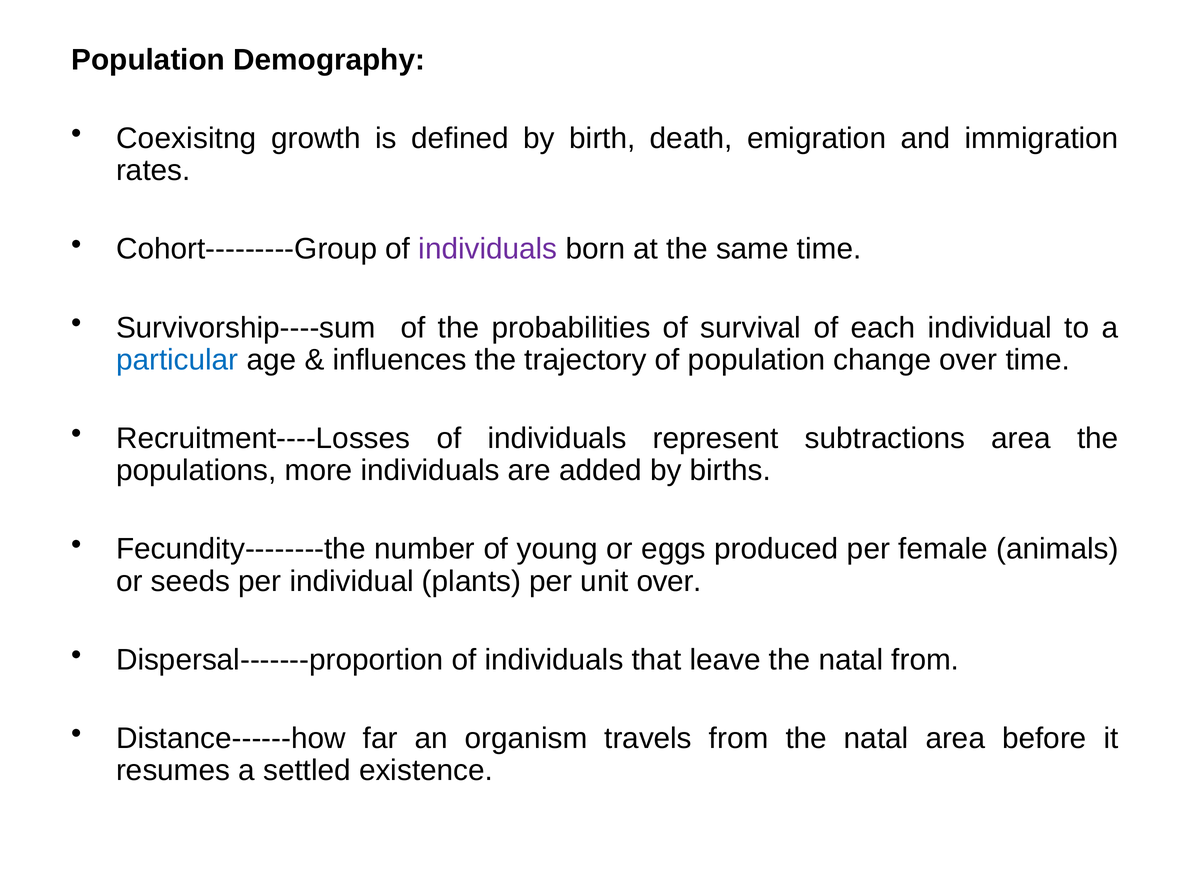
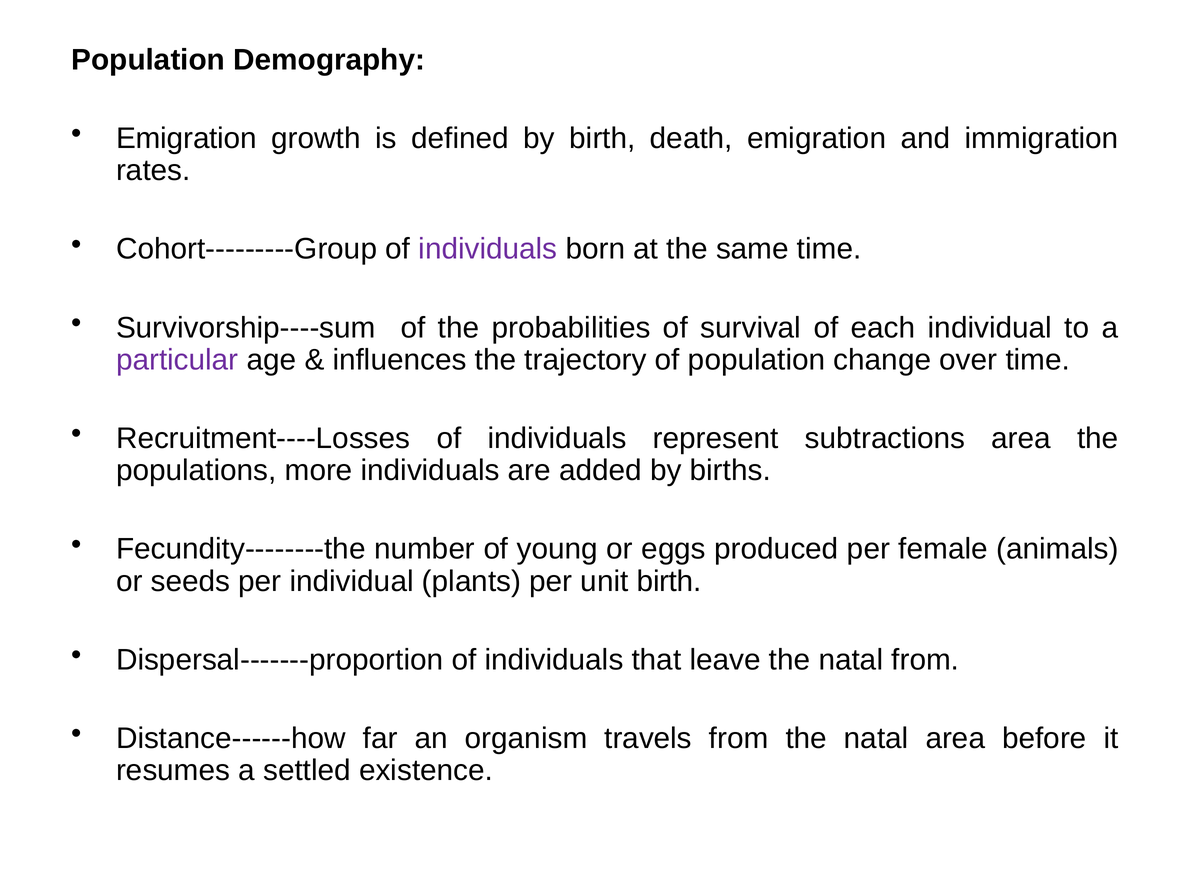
Coexisitng at (186, 138): Coexisitng -> Emigration
particular colour: blue -> purple
unit over: over -> birth
